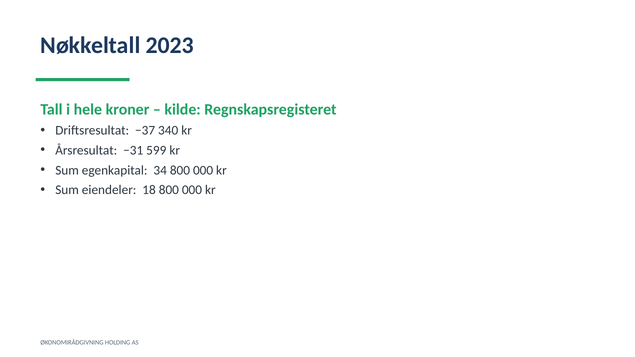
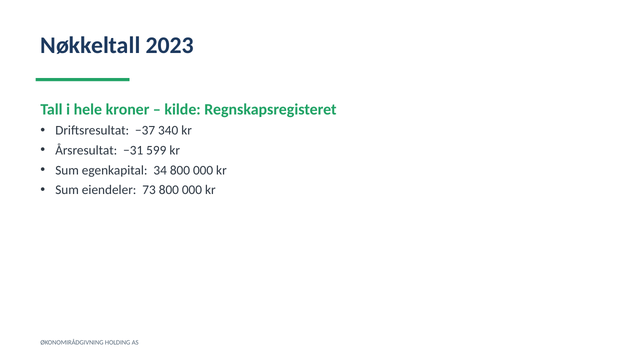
18: 18 -> 73
